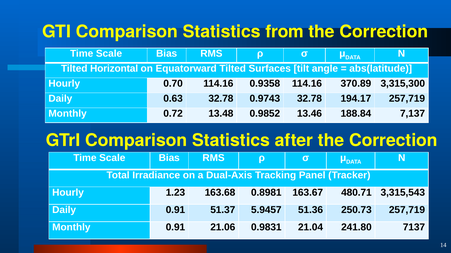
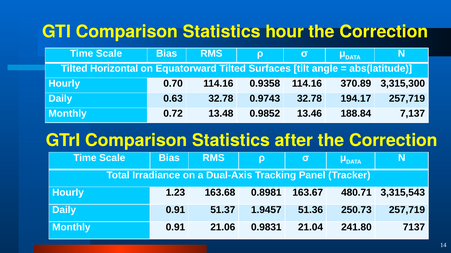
from: from -> hour
5.9457: 5.9457 -> 1.9457
